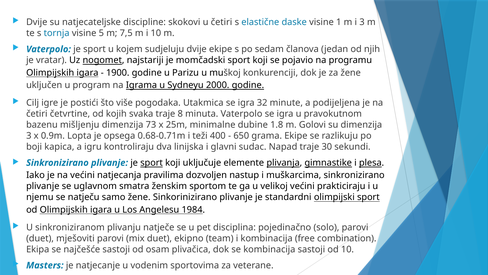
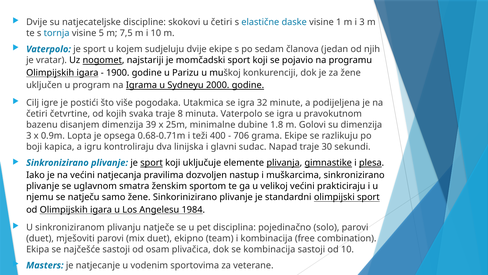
mišljenju: mišljenju -> disanjem
73: 73 -> 39
650: 650 -> 706
